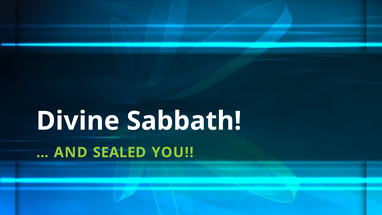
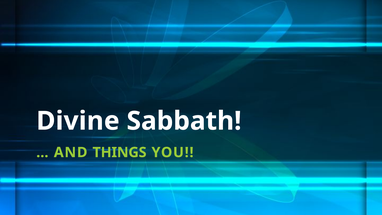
SEALED: SEALED -> THINGS
